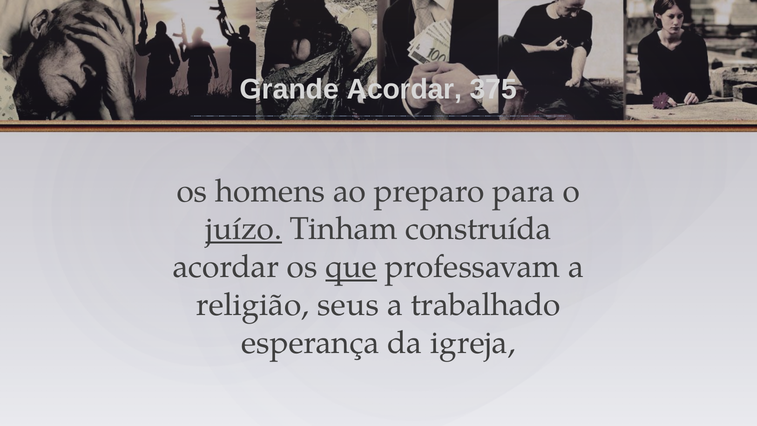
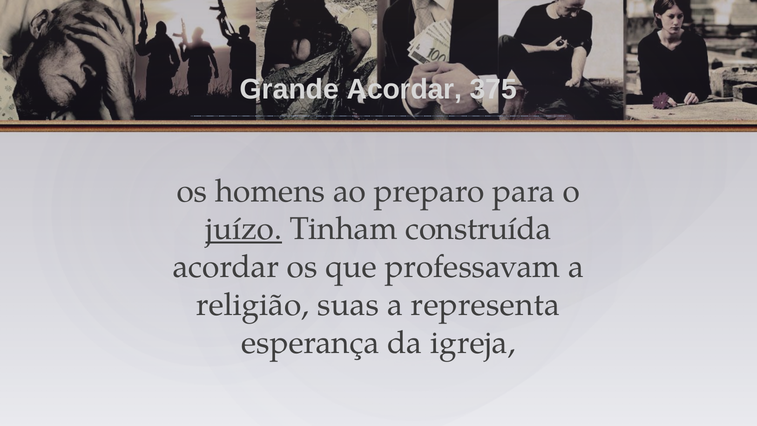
que underline: present -> none
seus: seus -> suas
trabalhado: trabalhado -> representa
